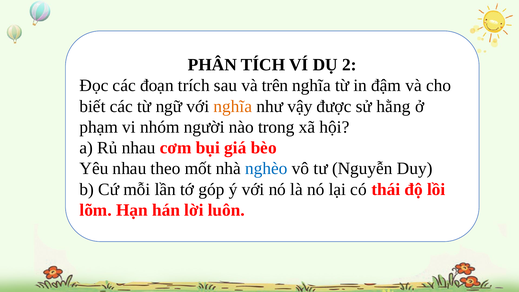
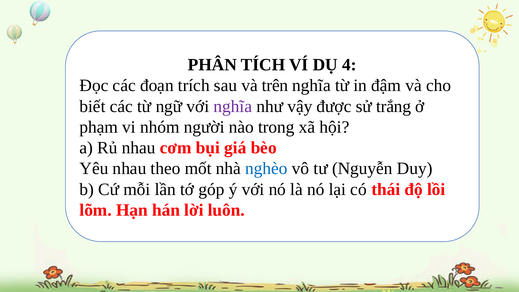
2: 2 -> 4
nghĩa at (233, 106) colour: orange -> purple
hằng: hằng -> trắng
